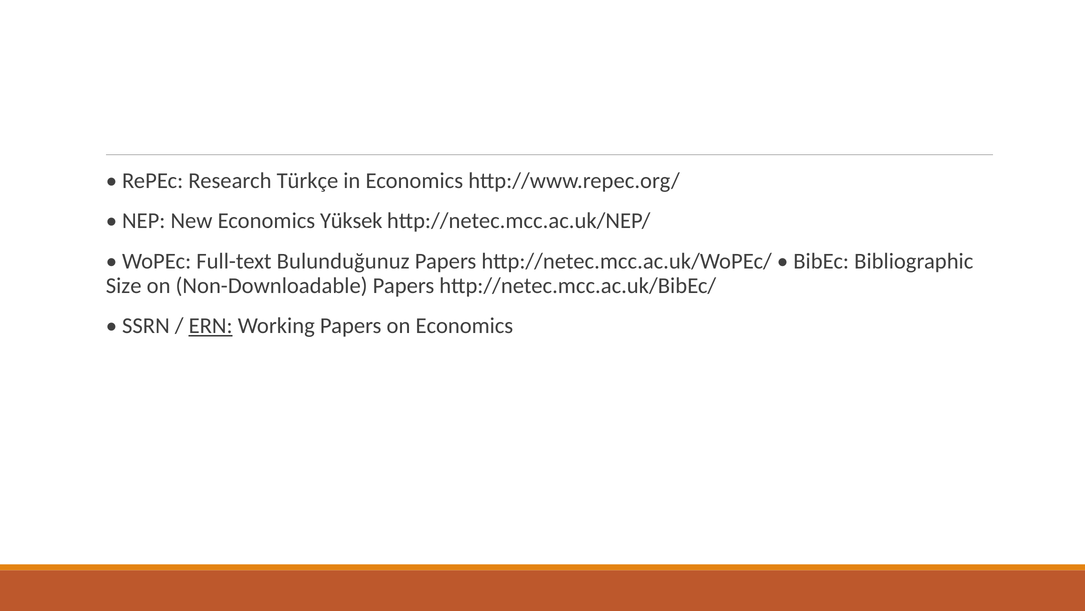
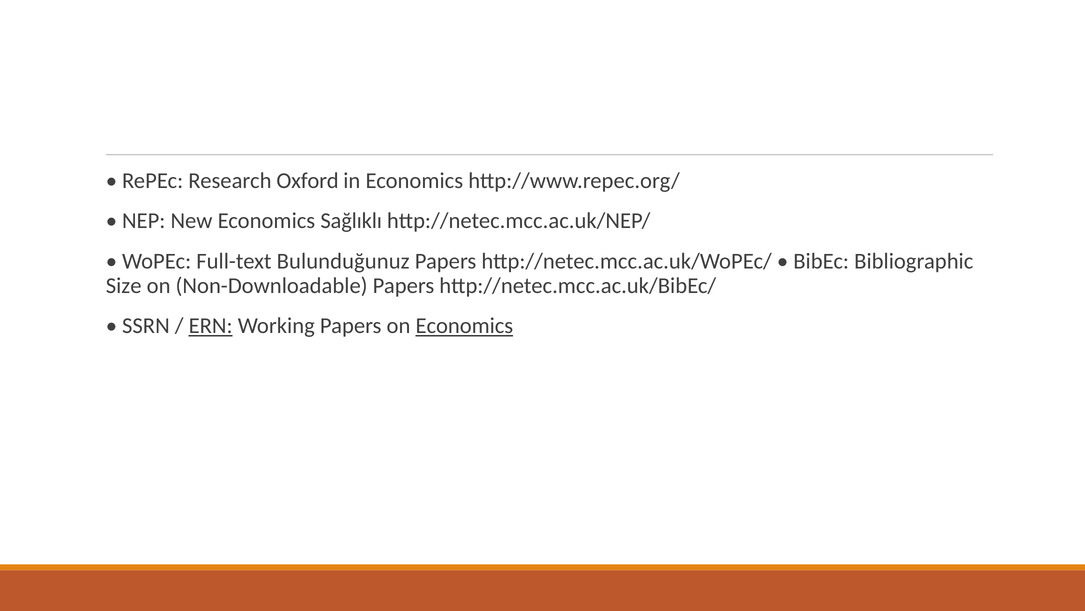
Türkçe: Türkçe -> Oxford
Yüksek: Yüksek -> Sağlıklı
Economics at (464, 326) underline: none -> present
